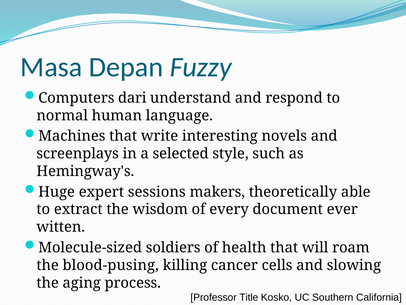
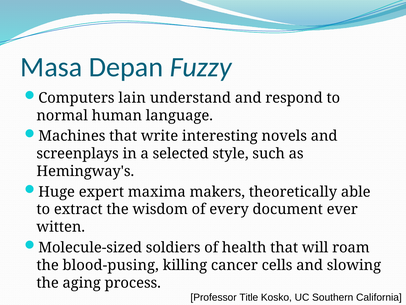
dari: dari -> lain
sessions: sessions -> maxima
